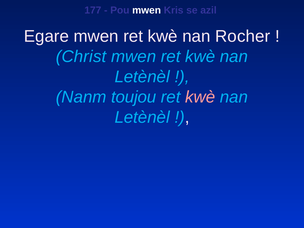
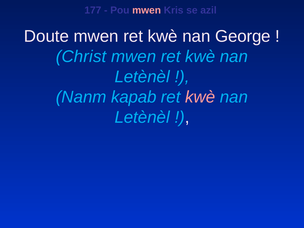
mwen at (147, 10) colour: white -> pink
Egare: Egare -> Doute
Rocher: Rocher -> George
toujou: toujou -> kapab
